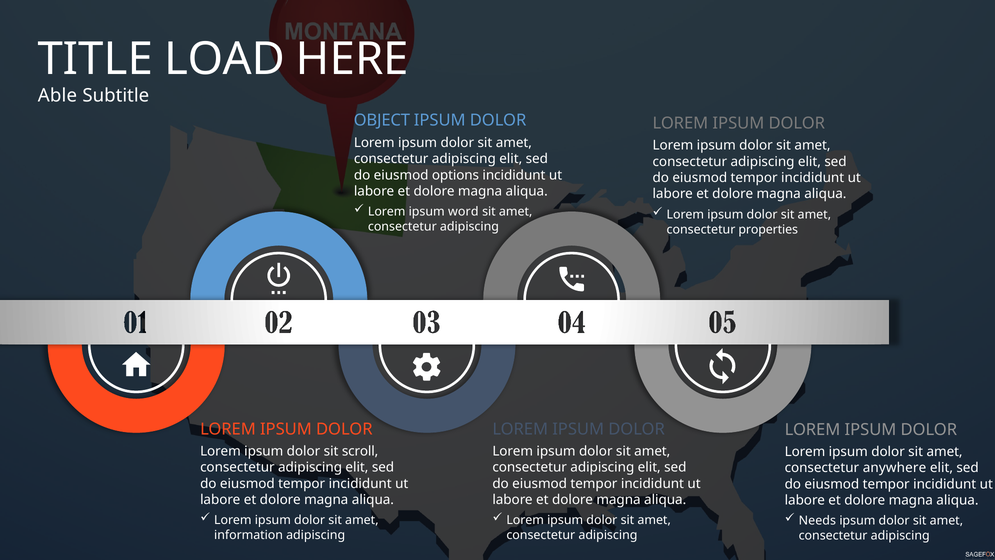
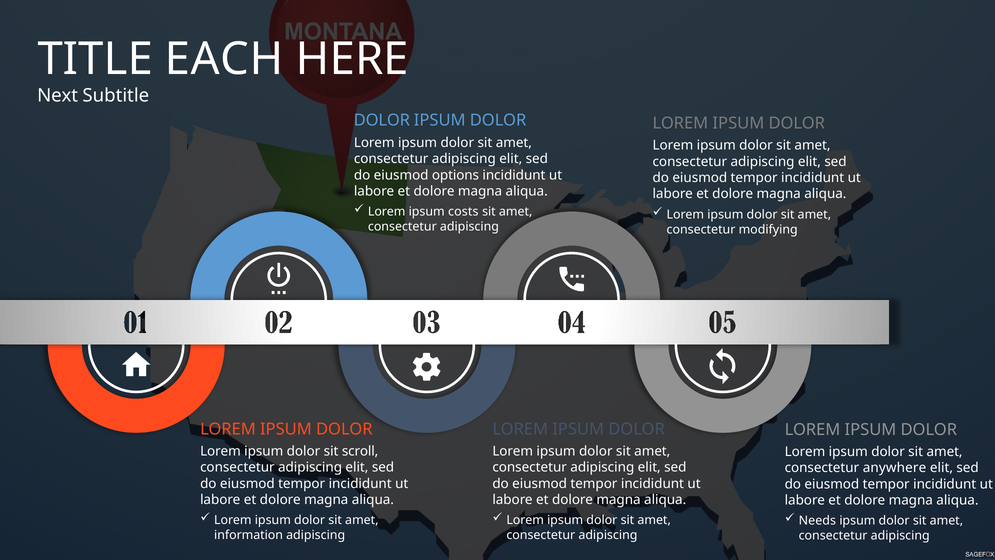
LOAD: LOAD -> EACH
Able: Able -> Next
OBJECT at (382, 120): OBJECT -> DOLOR
word: word -> costs
properties: properties -> modifying
